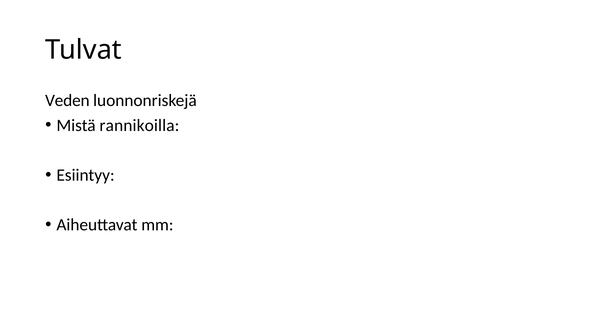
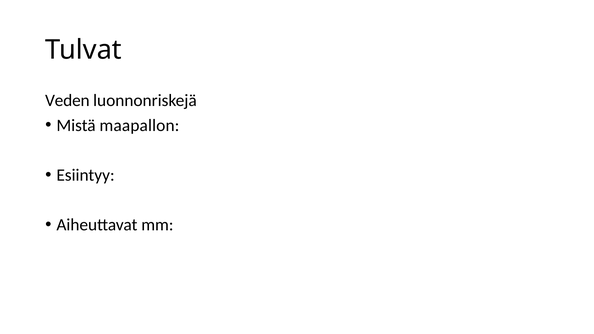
rannikoilla: rannikoilla -> maapallon
